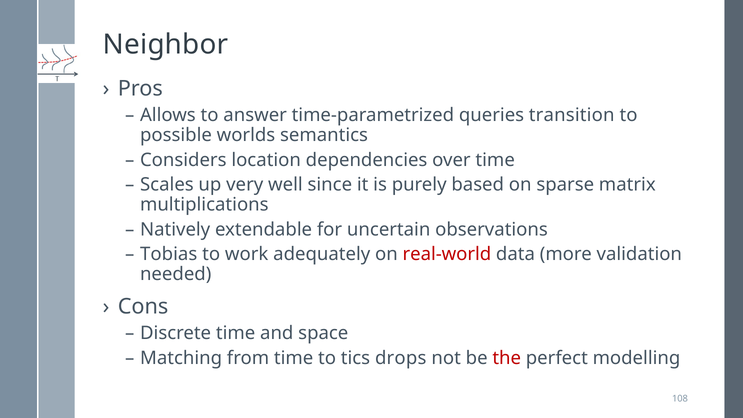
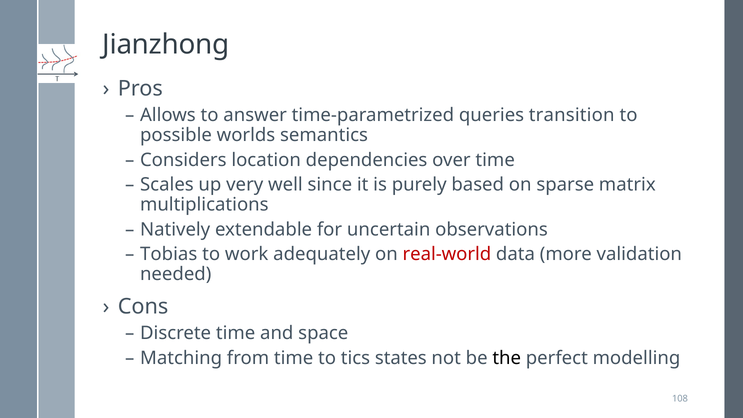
Neighbor: Neighbor -> Jianzhong
drops: drops -> states
the colour: red -> black
